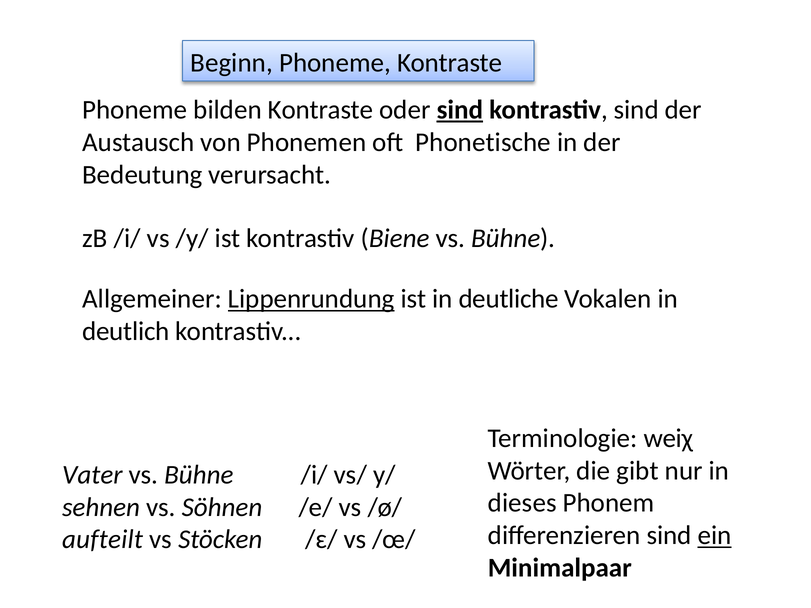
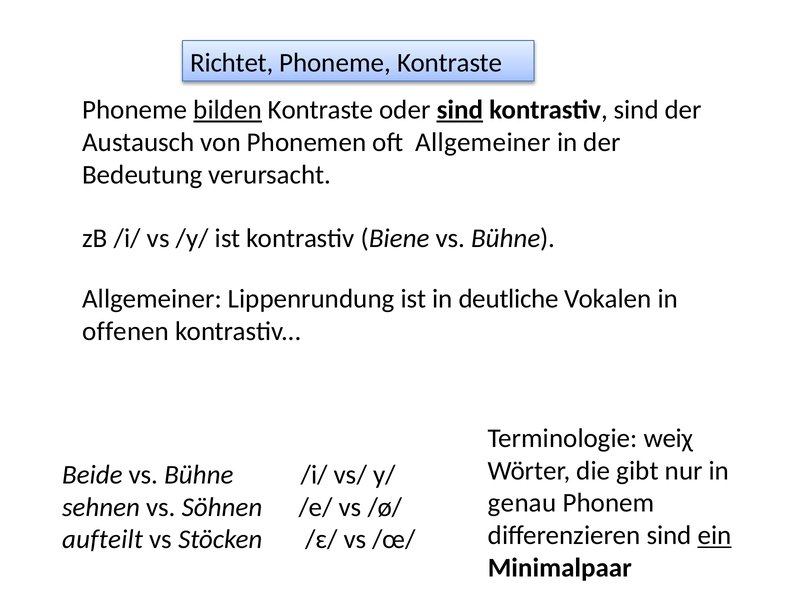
Beginn: Beginn -> Richtet
bilden underline: none -> present
oft Phonetische: Phonetische -> Allgemeiner
Lippenrundung underline: present -> none
deutlich: deutlich -> offenen
Vater: Vater -> Beide
dieses: dieses -> genau
